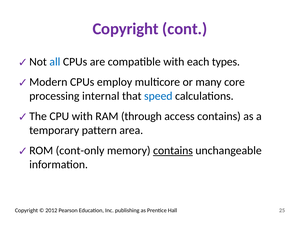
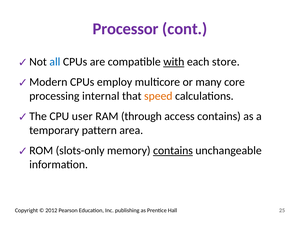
Copyright at (126, 29): Copyright -> Processor
with at (174, 62) underline: none -> present
types: types -> store
speed colour: blue -> orange
CPU with: with -> user
cont-only: cont-only -> slots-only
